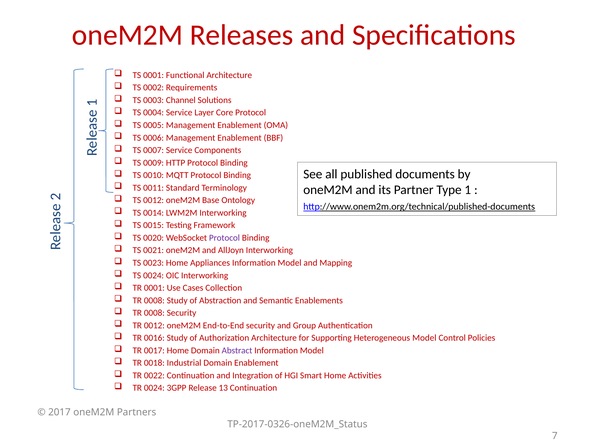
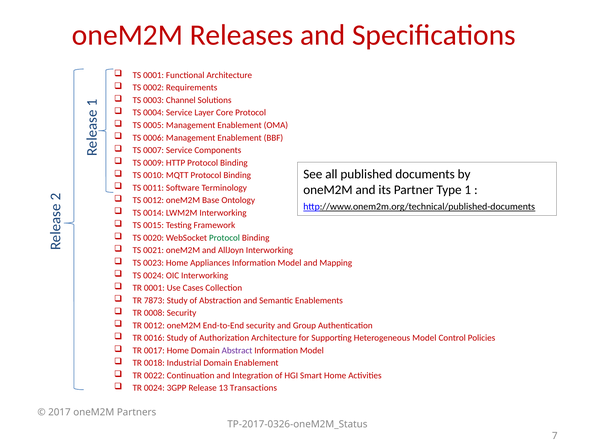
Standard: Standard -> Software
Protocol at (224, 237) colour: purple -> green
0008 at (154, 300): 0008 -> 7873
13 Continuation: Continuation -> Transactions
